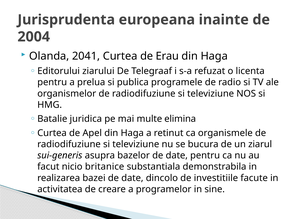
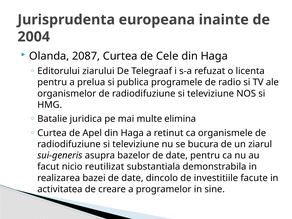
2041: 2041 -> 2087
Erau: Erau -> Cele
britanice: britanice -> reutilizat
